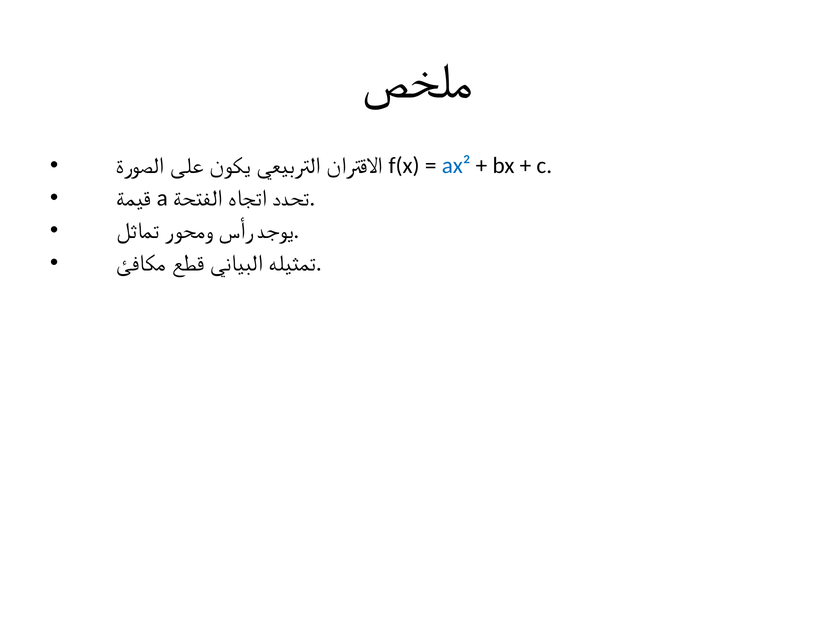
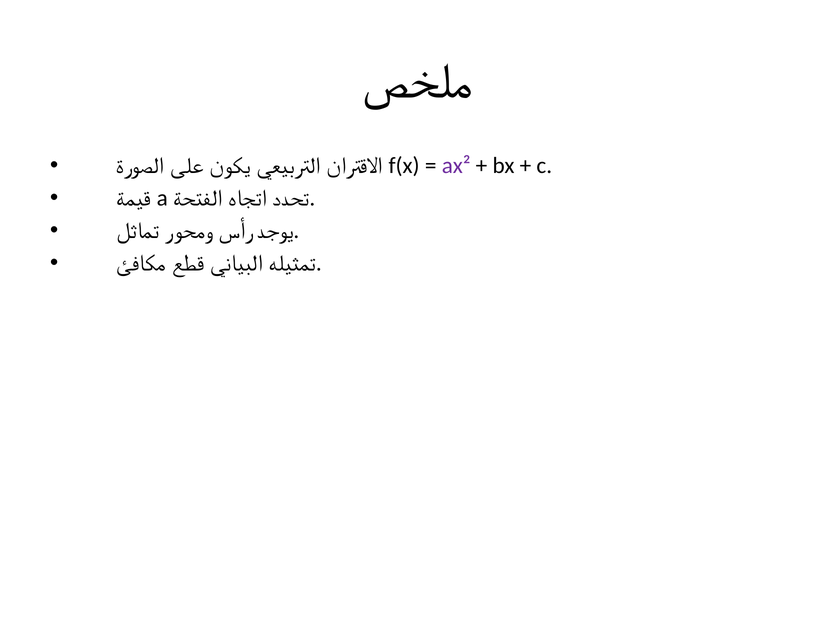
ax² colour: blue -> purple
